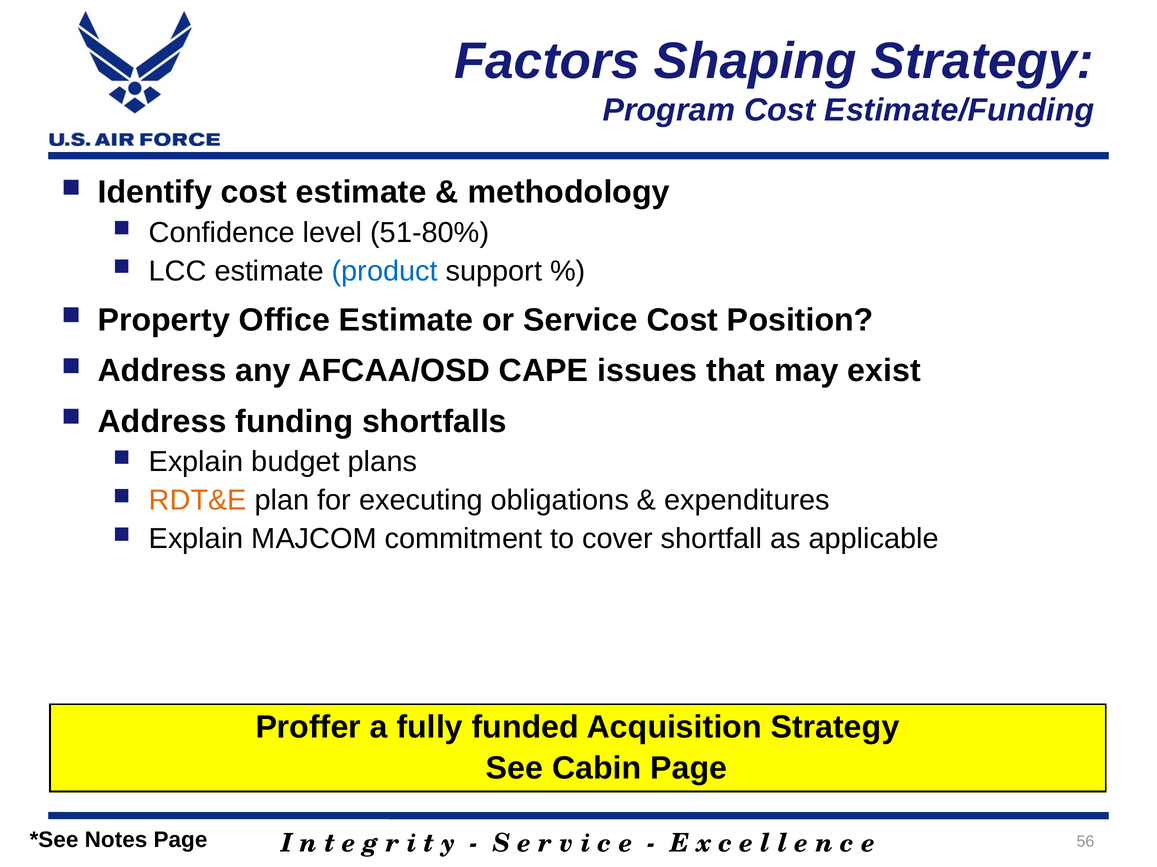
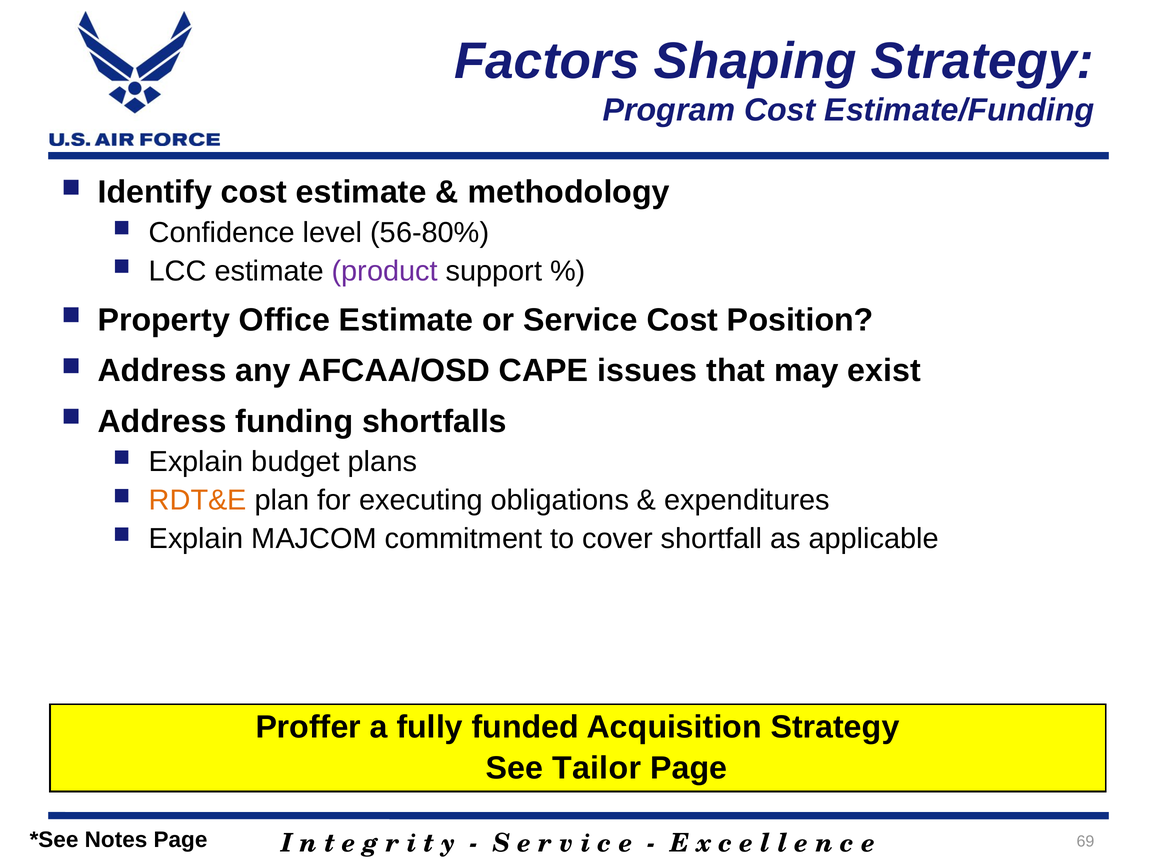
51-80%: 51-80% -> 56-80%
product colour: blue -> purple
Cabin: Cabin -> Tailor
56: 56 -> 69
